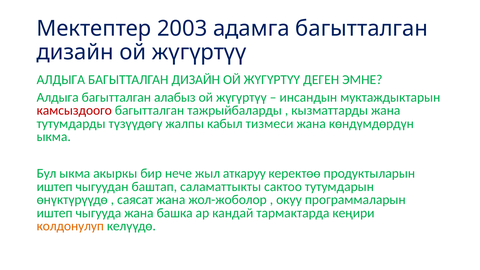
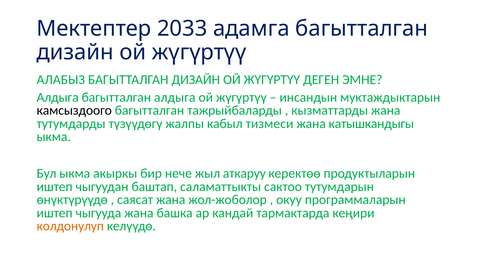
2003: 2003 -> 2033
АЛДЫГА at (61, 80): АЛДЫГА -> АЛАБЫЗ
багытталган алабыз: алабыз -> алдыга
камсыздоого colour: red -> black
көндүмдөрдүн: көндүмдөрдүн -> катышкандыгы
